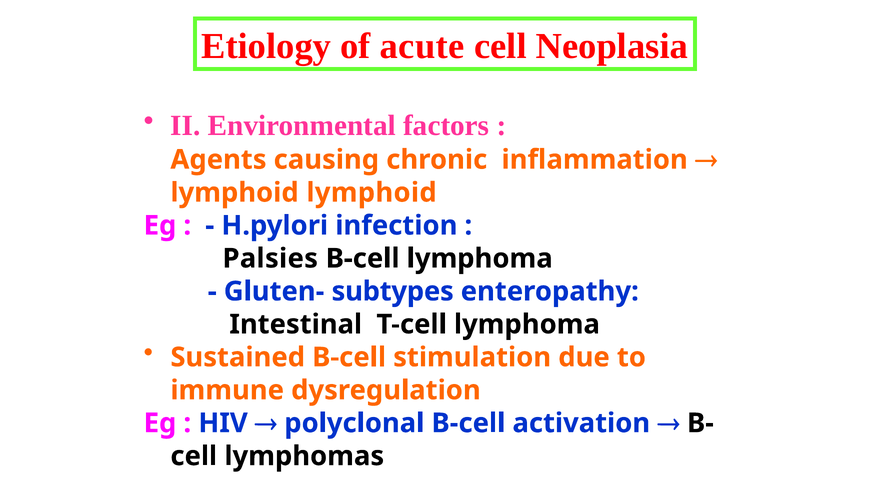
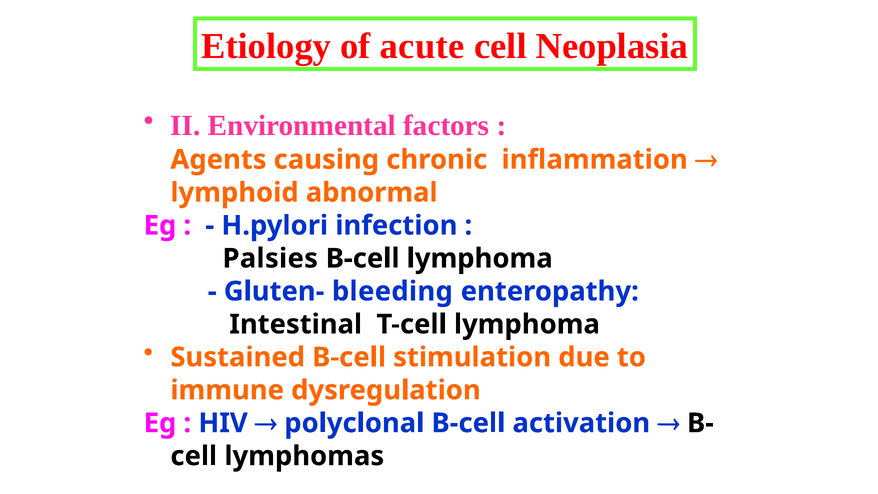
lymphoid lymphoid: lymphoid -> abnormal
subtypes: subtypes -> bleeding
